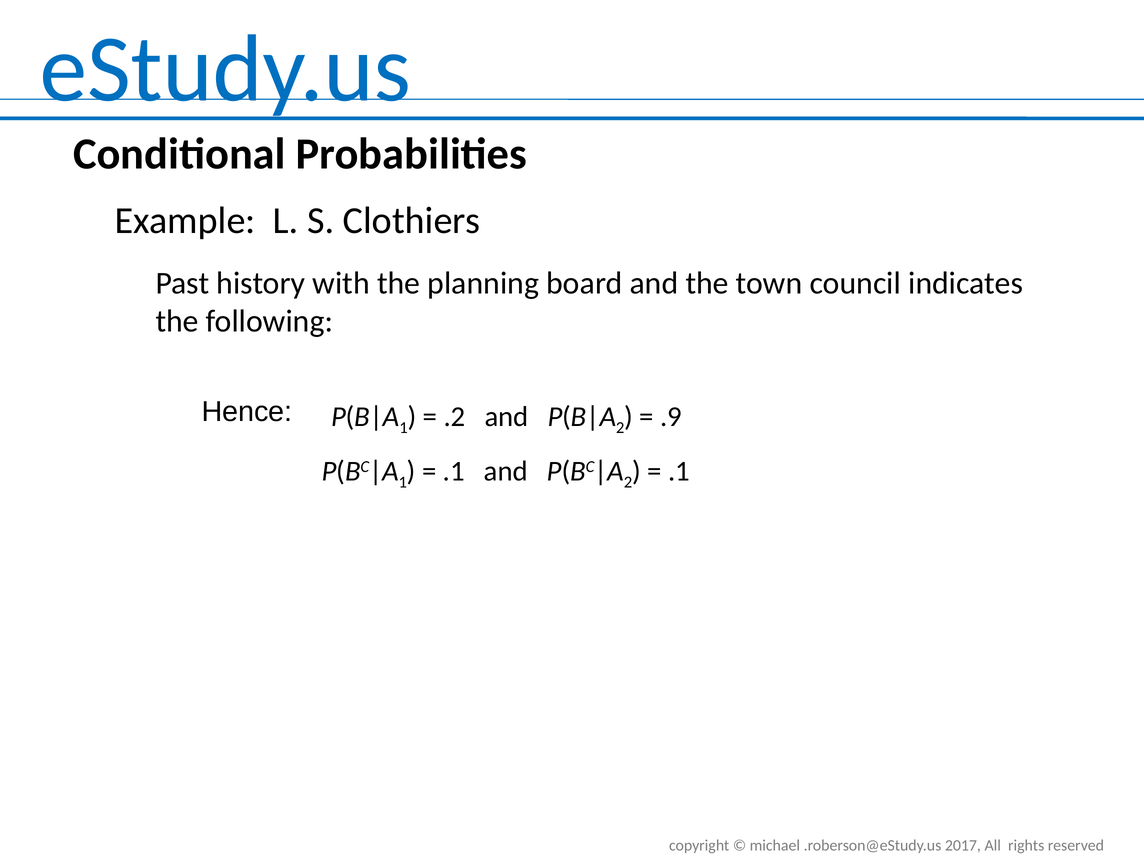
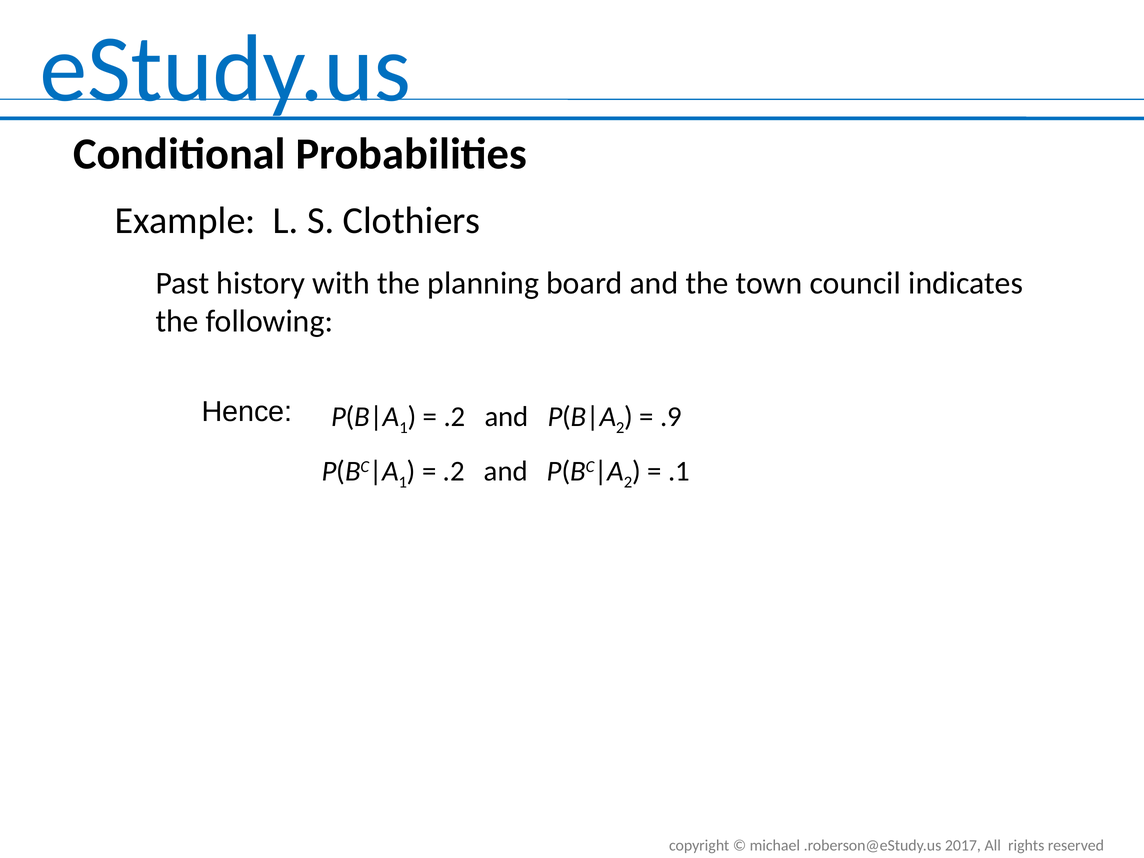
.1 at (454, 471): .1 -> .2
